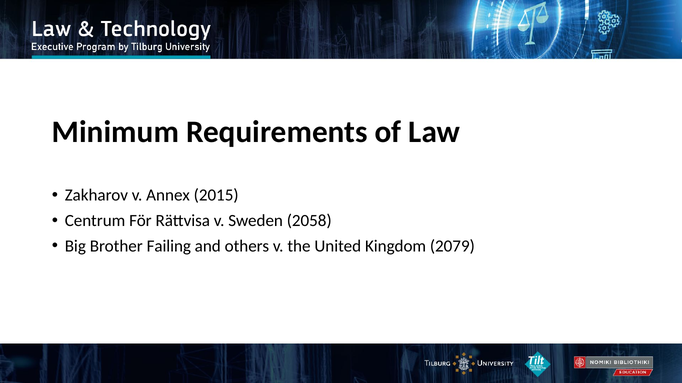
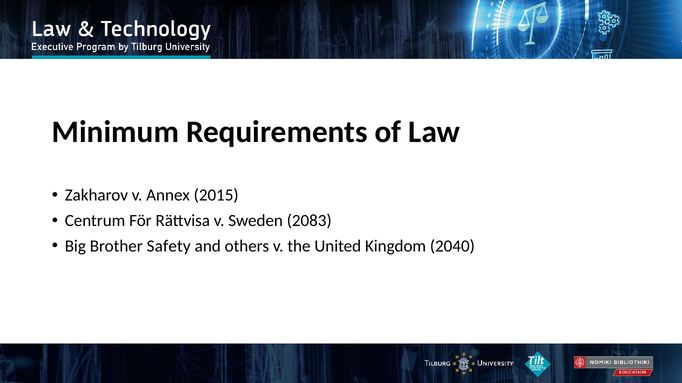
2058: 2058 -> 2083
Failing: Failing -> Safety
2079: 2079 -> 2040
